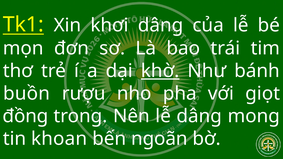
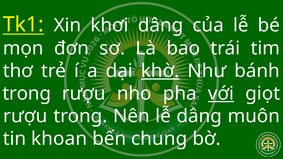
buồn at (27, 94): buồn -> trong
với underline: none -> present
đồng at (25, 116): đồng -> rượu
mong: mong -> muôn
ngoãn: ngoãn -> chung
